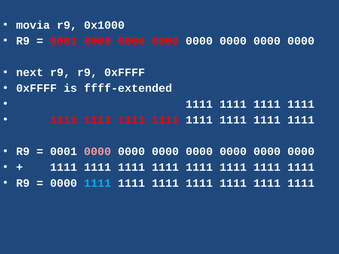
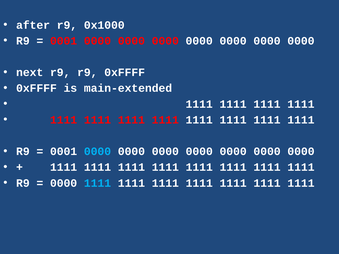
movia: movia -> after
ffff-extended: ffff-extended -> main-extended
0000 at (97, 152) colour: pink -> light blue
